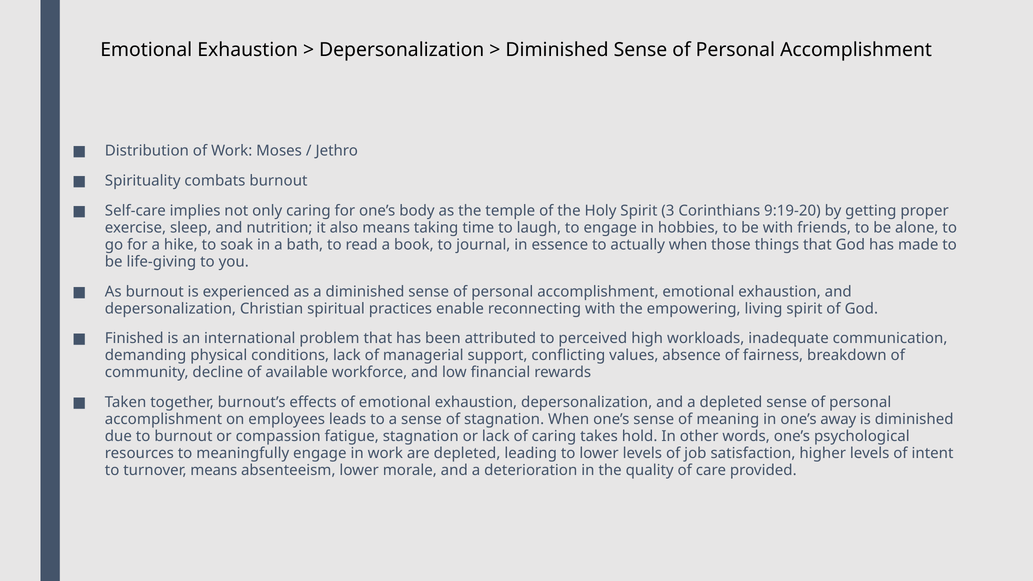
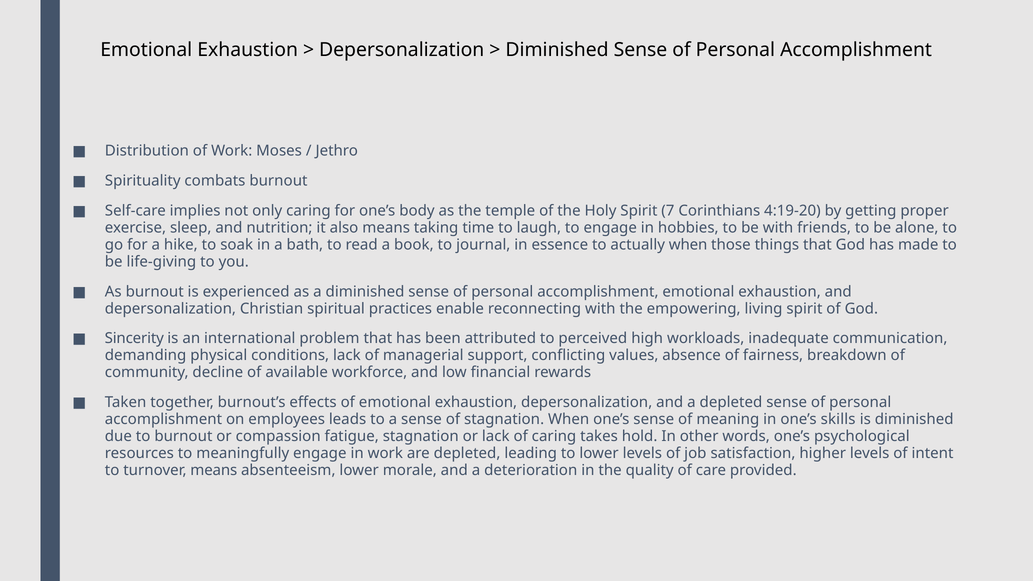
3: 3 -> 7
9:19-20: 9:19-20 -> 4:19-20
Finished: Finished -> Sincerity
away: away -> skills
